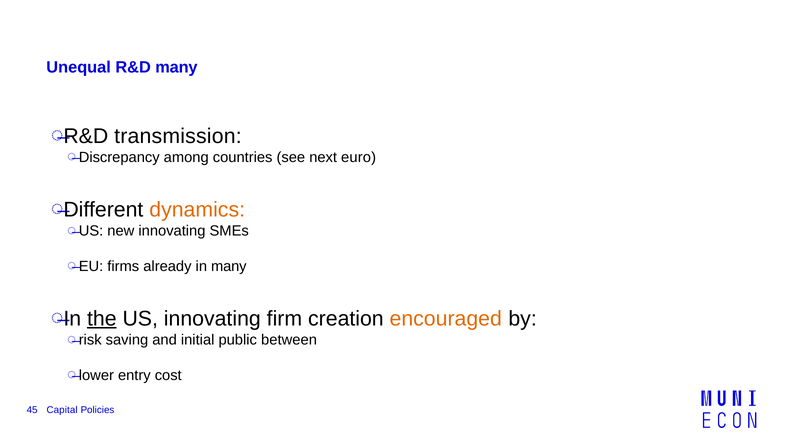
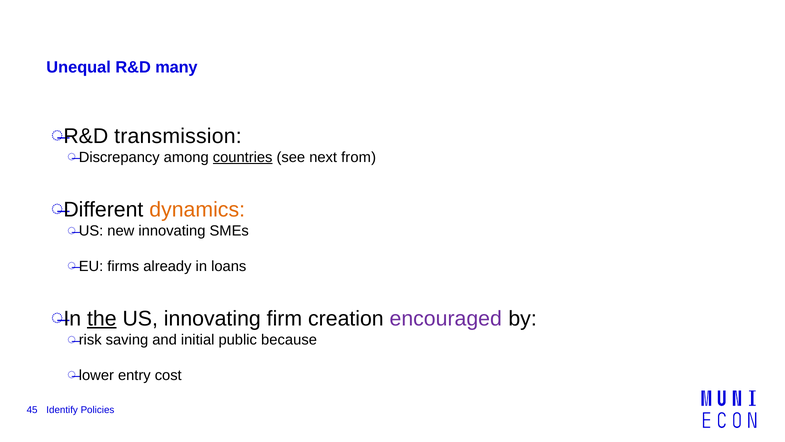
countries underline: none -> present
euro: euro -> from
in many: many -> loans
encouraged colour: orange -> purple
between: between -> because
Capital: Capital -> Identify
